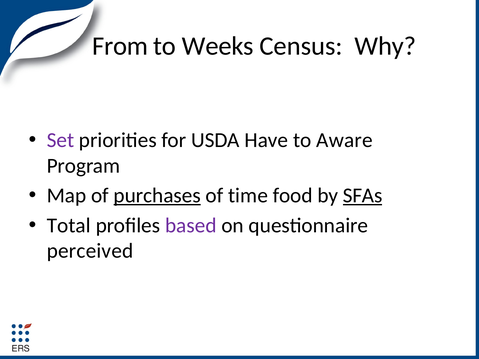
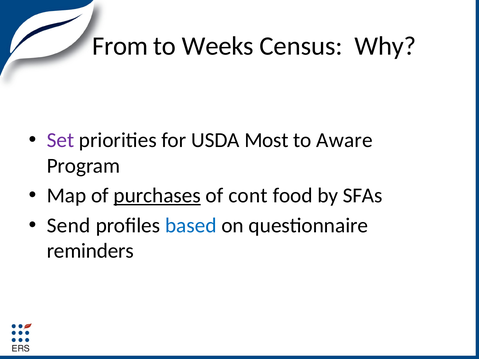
Have: Have -> Most
time: time -> cont
SFAs underline: present -> none
Total: Total -> Send
based colour: purple -> blue
perceived: perceived -> reminders
